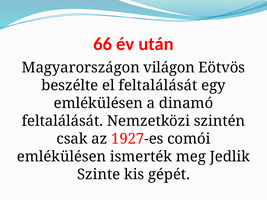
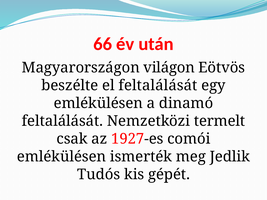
szintén: szintén -> termelt
Szinte: Szinte -> Tudós
